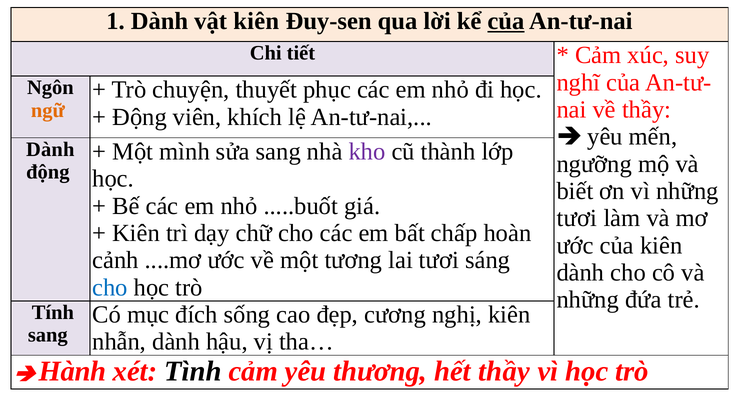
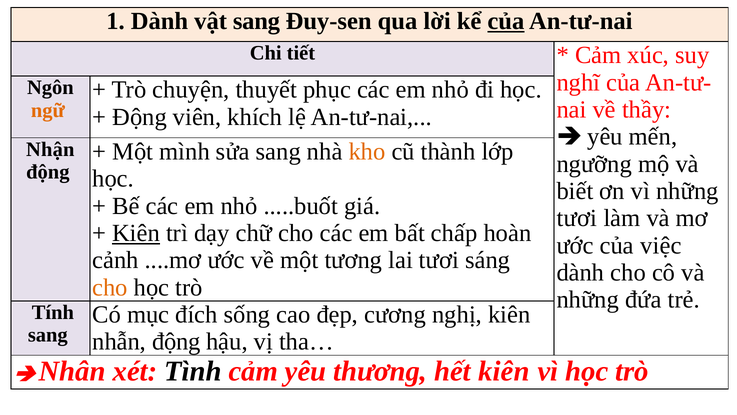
vật kiên: kiên -> sang
Dành at (50, 149): Dành -> Nhận
kho colour: purple -> orange
Kiên at (136, 233) underline: none -> present
của kiên: kiên -> việc
cho at (110, 287) colour: blue -> orange
nhẫn dành: dành -> động
Hành: Hành -> Nhân
hết thầy: thầy -> kiên
